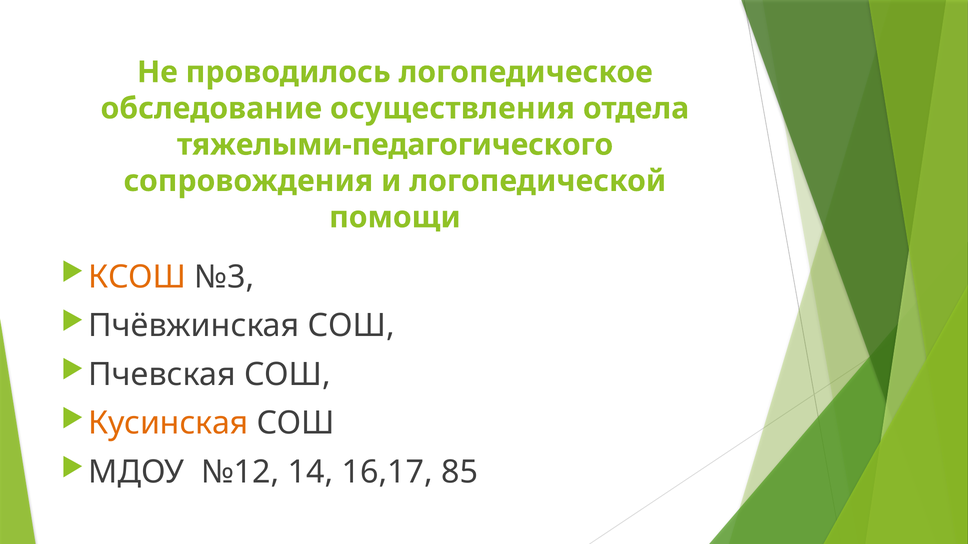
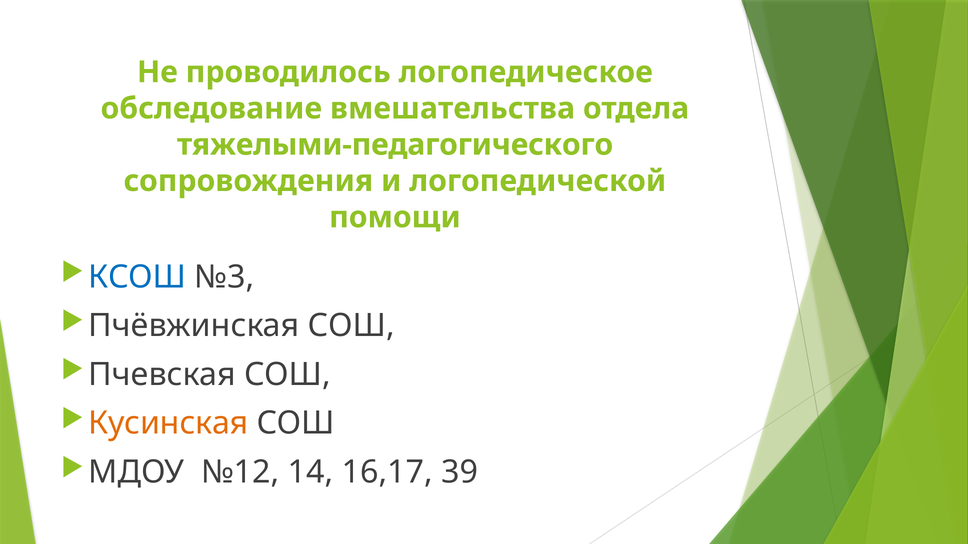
осуществления: осуществления -> вмешательства
КСОШ colour: orange -> blue
85: 85 -> 39
